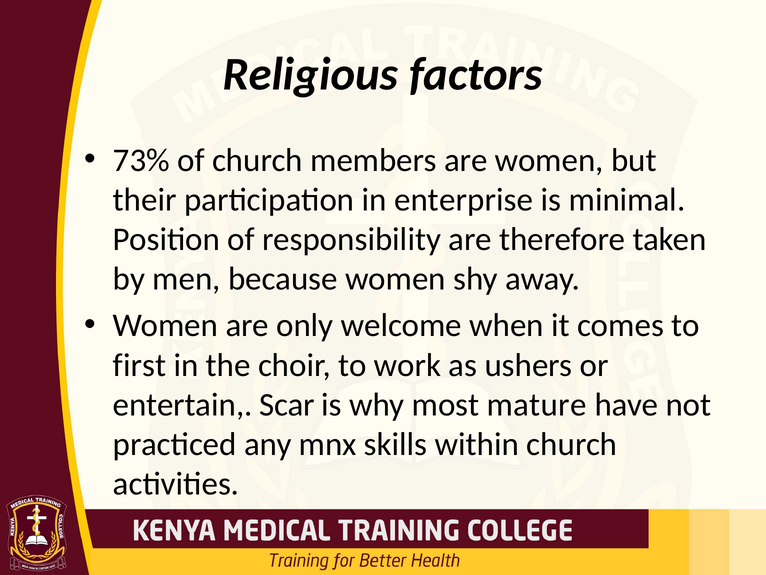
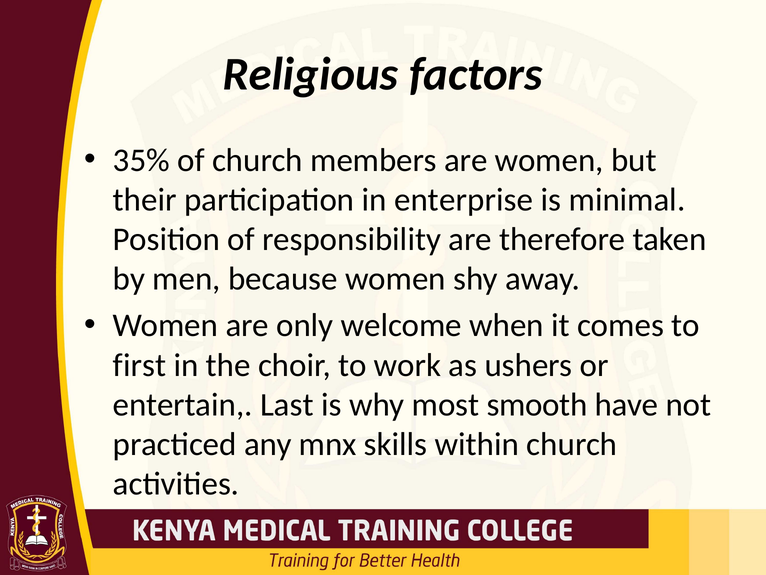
73%: 73% -> 35%
Scar: Scar -> Last
mature: mature -> smooth
